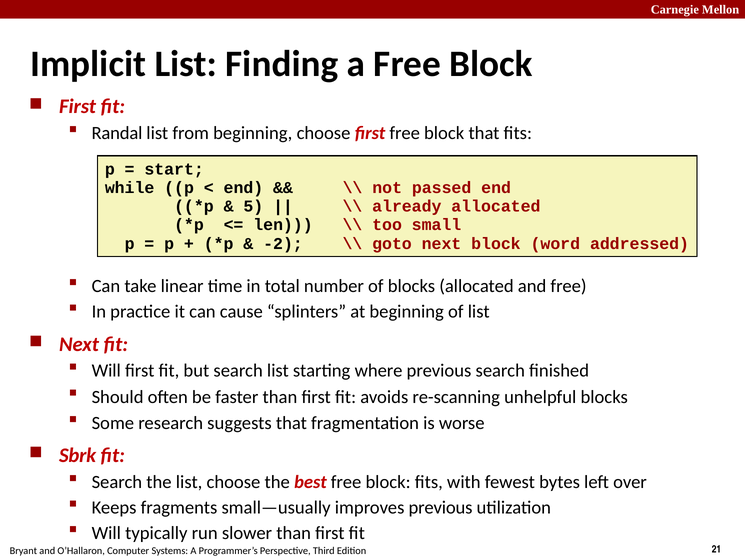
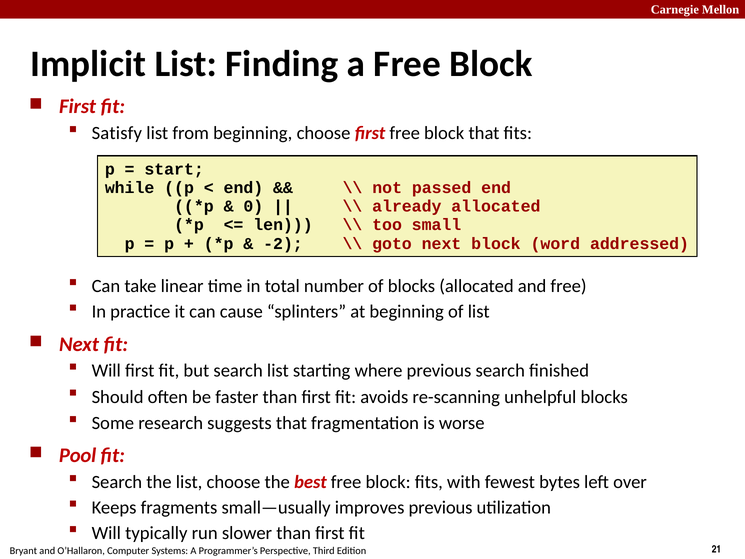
Randal: Randal -> Satisfy
5: 5 -> 0
Sbrk: Sbrk -> Pool
